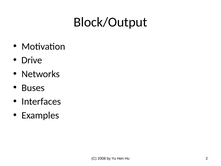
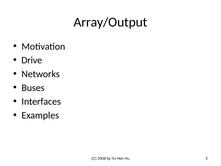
Block/Output: Block/Output -> Array/Output
